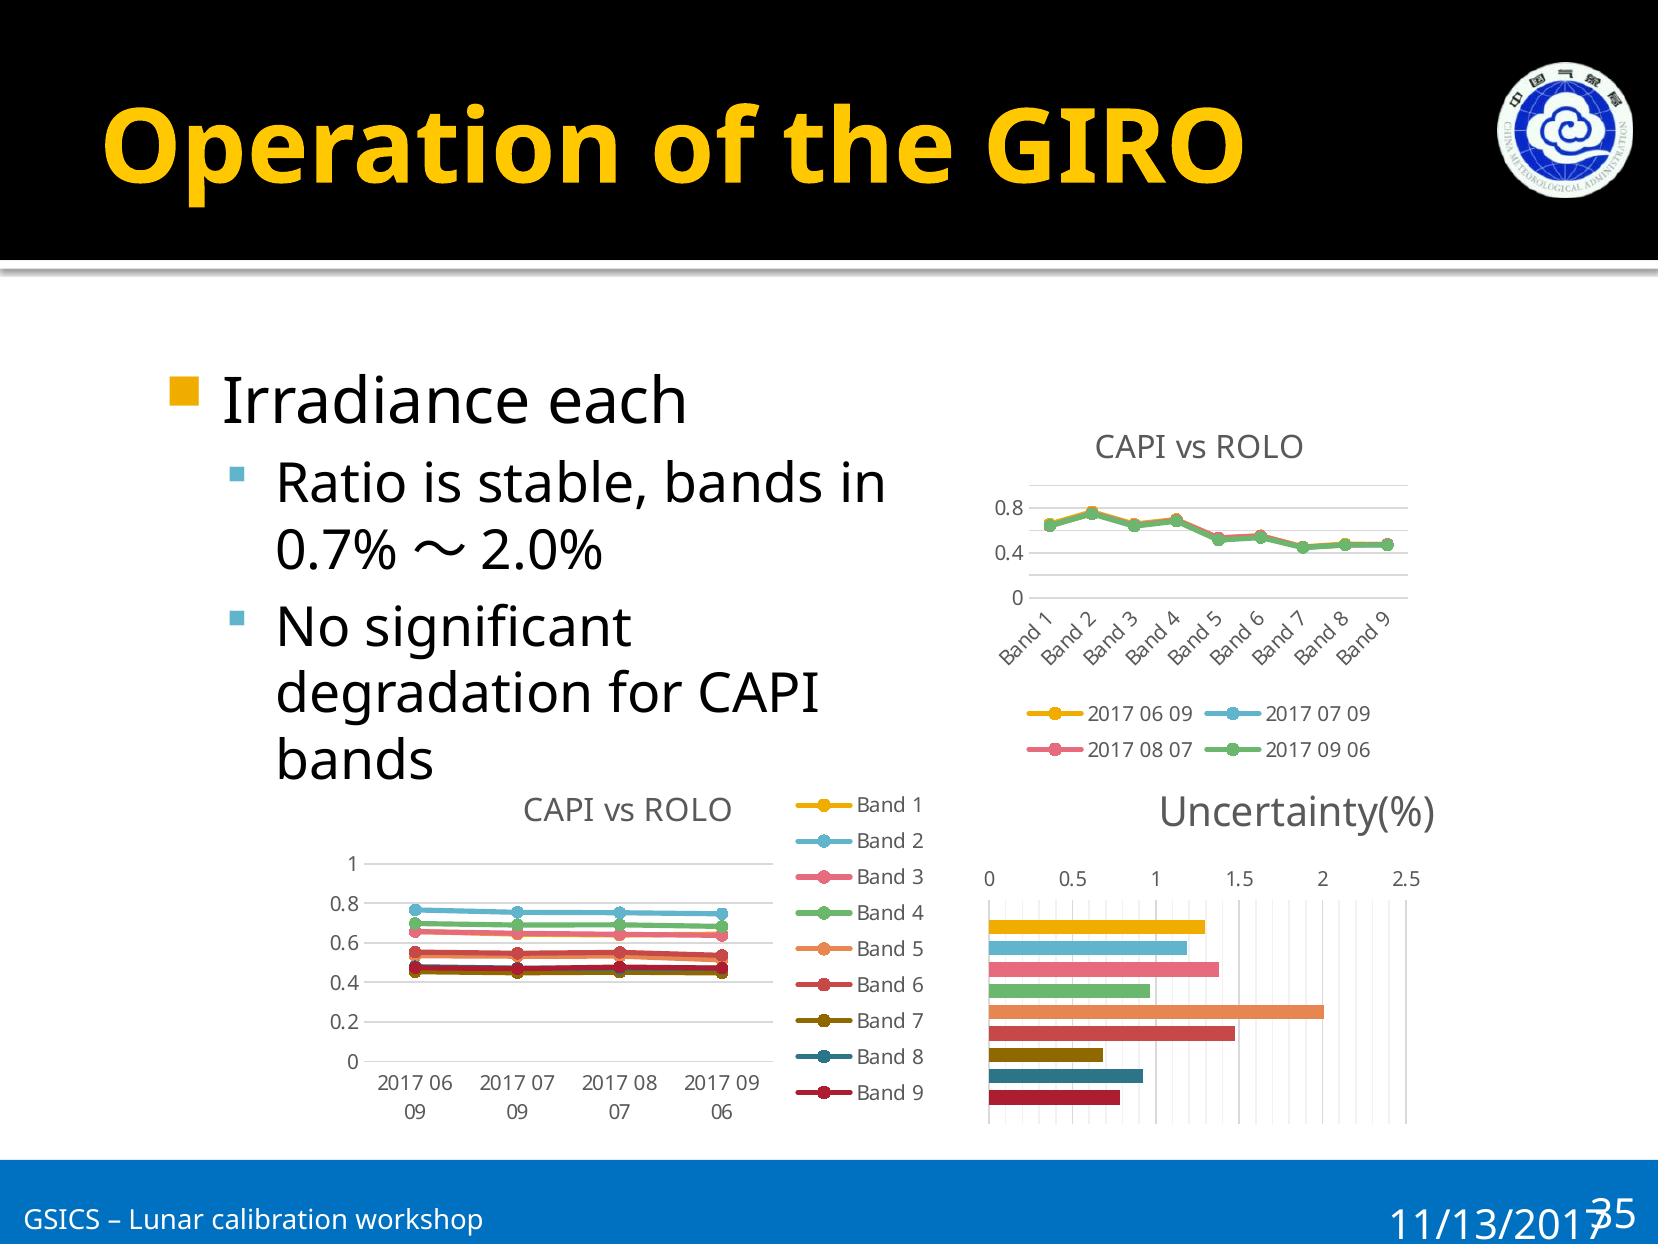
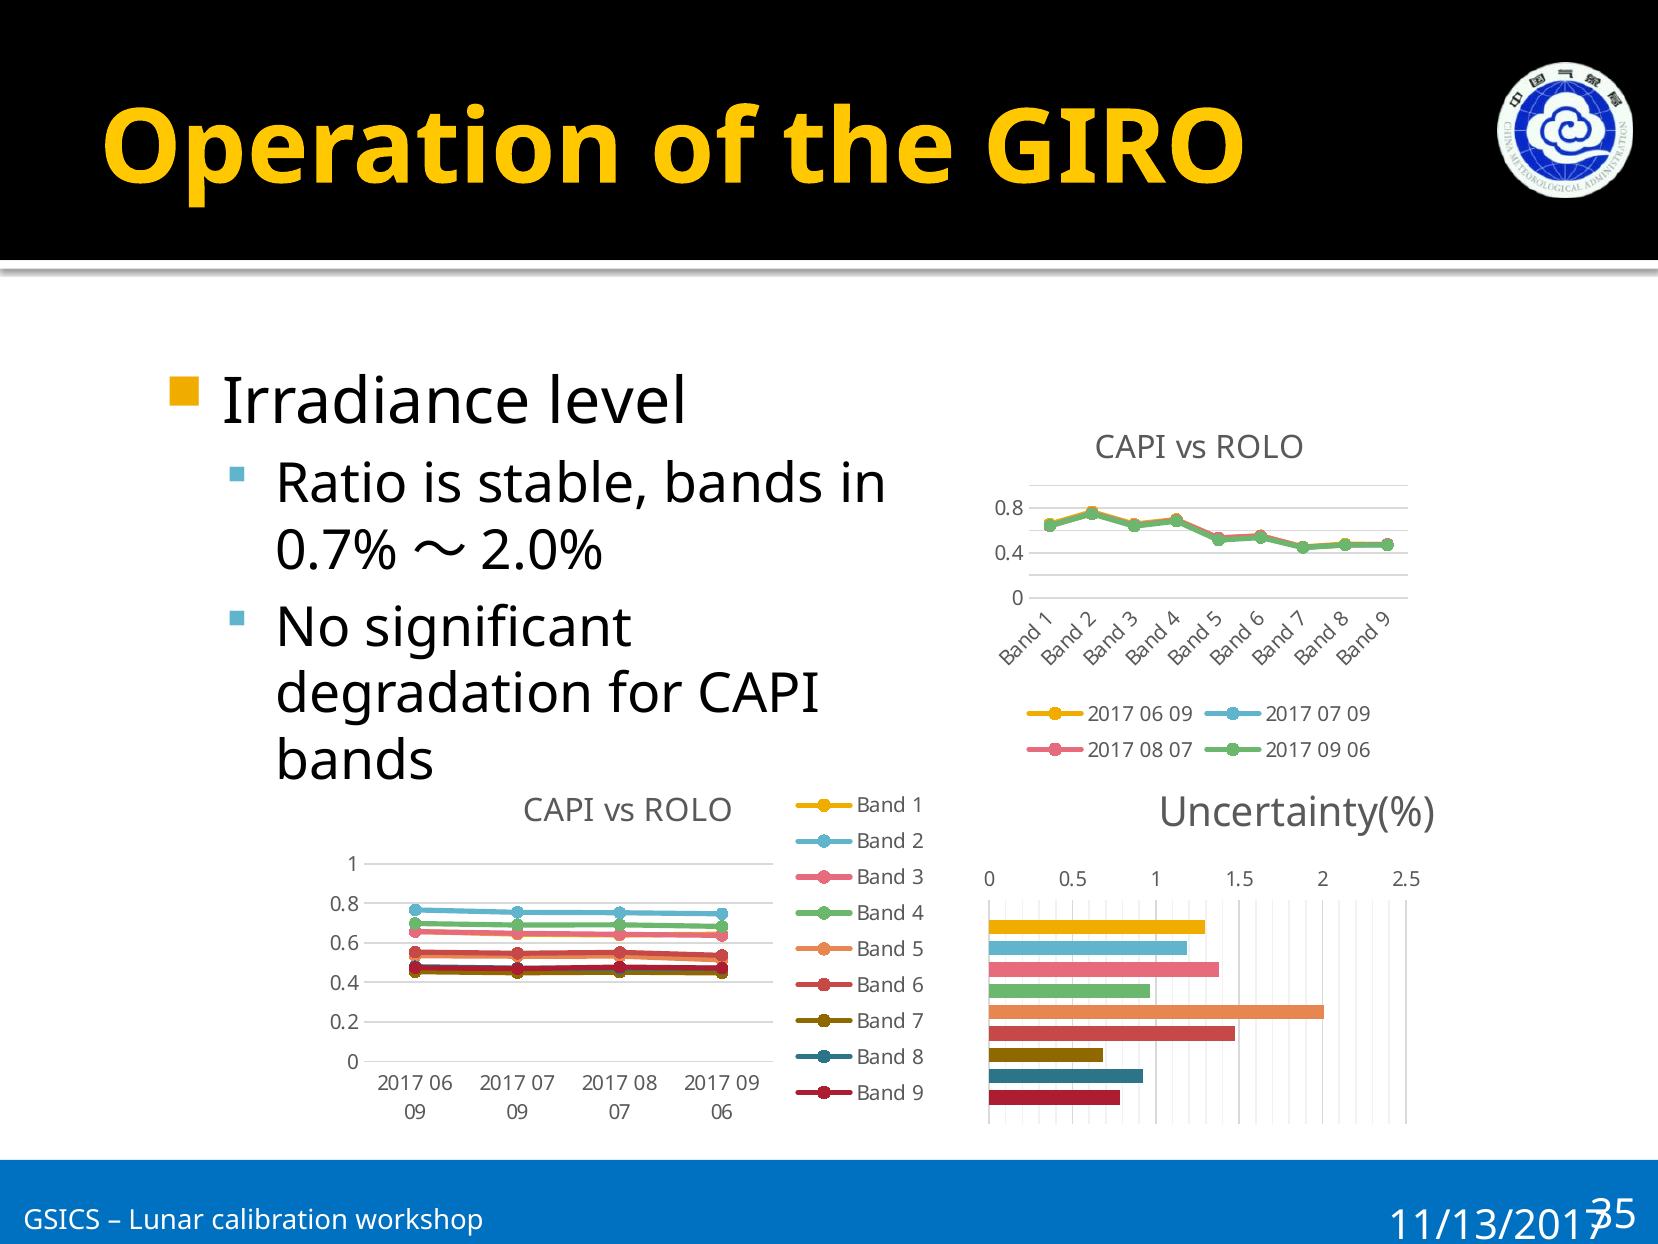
each: each -> level
